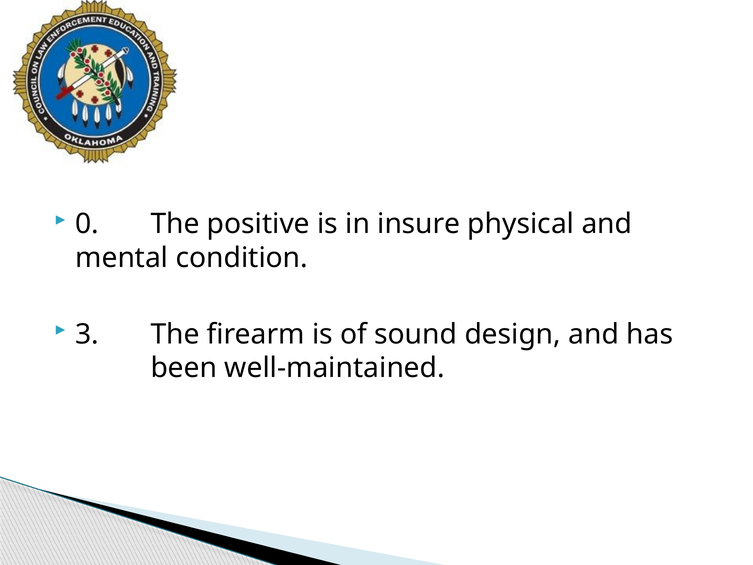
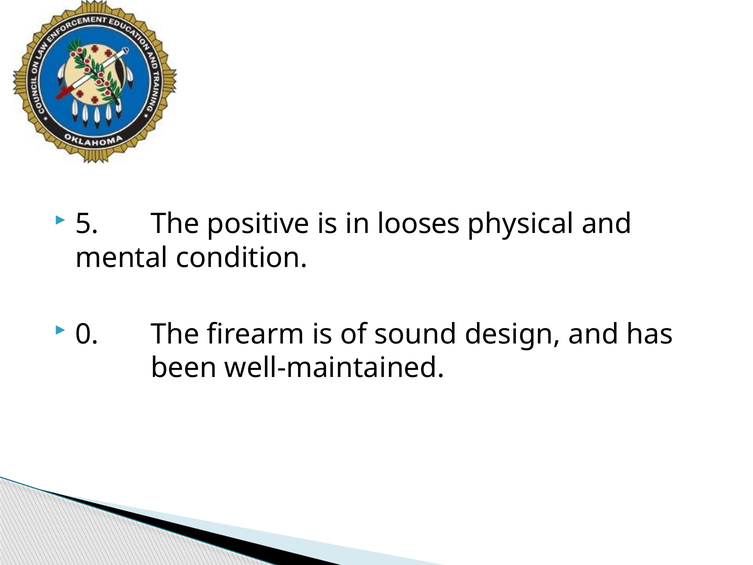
0: 0 -> 5
insure: insure -> looses
3: 3 -> 0
